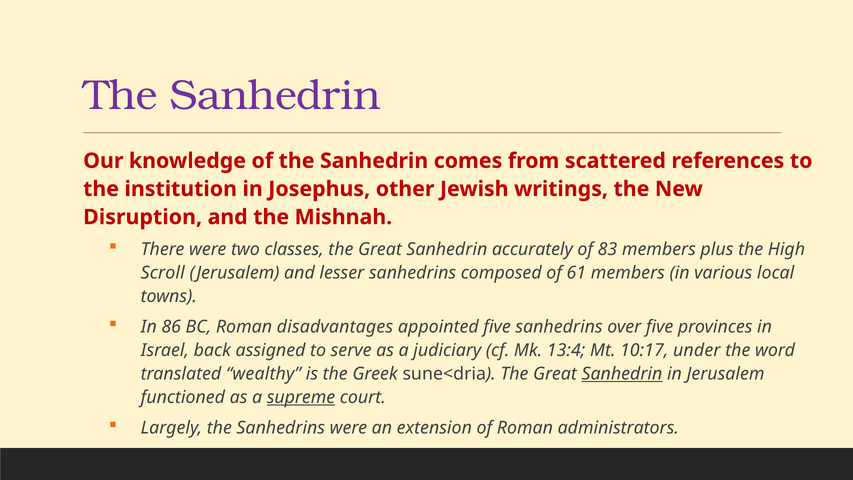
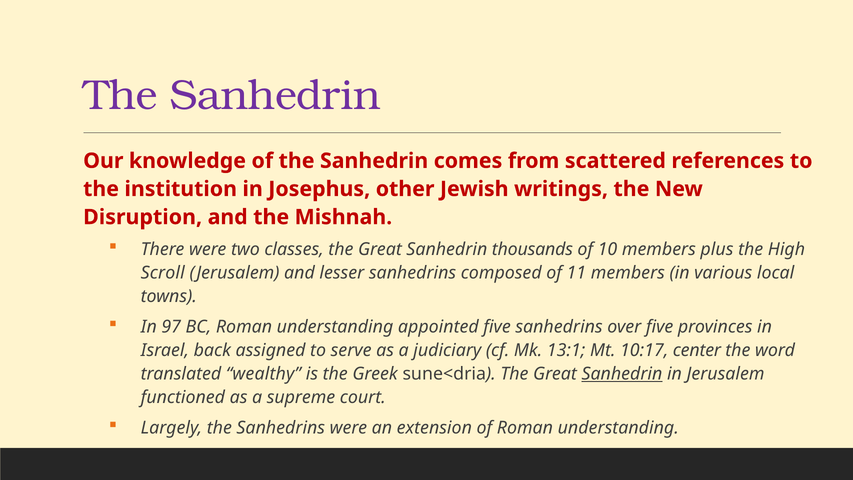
accurately: accurately -> thousands
83: 83 -> 10
61: 61 -> 11
86: 86 -> 97
BC Roman disadvantages: disadvantages -> understanding
13:4: 13:4 -> 13:1
under: under -> center
supreme underline: present -> none
of Roman administrators: administrators -> understanding
